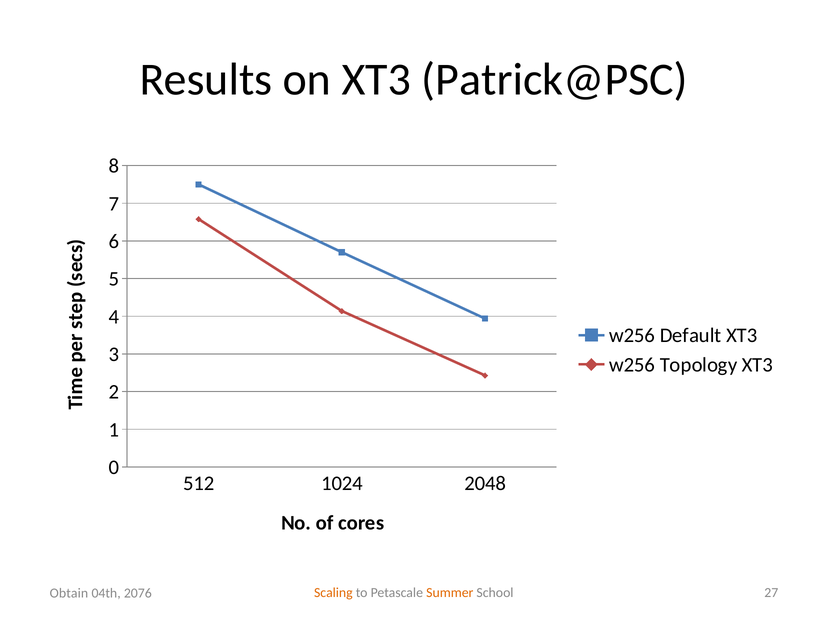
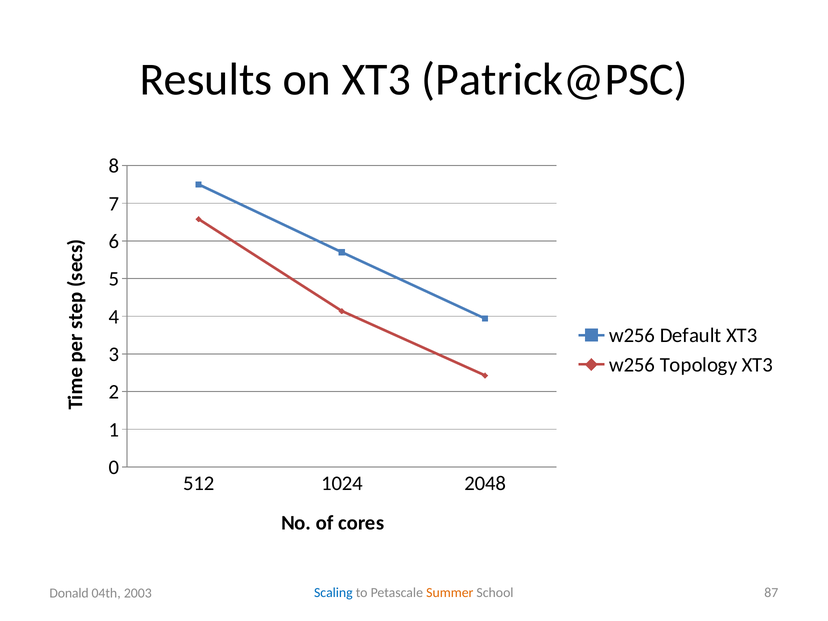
Scaling colour: orange -> blue
27: 27 -> 87
Obtain: Obtain -> Donald
2076: 2076 -> 2003
